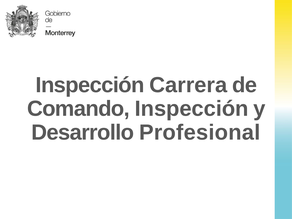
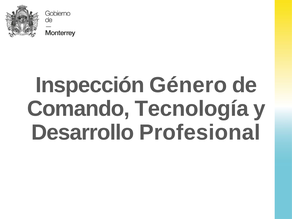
Carrera: Carrera -> Género
Comando Inspección: Inspección -> Tecnología
